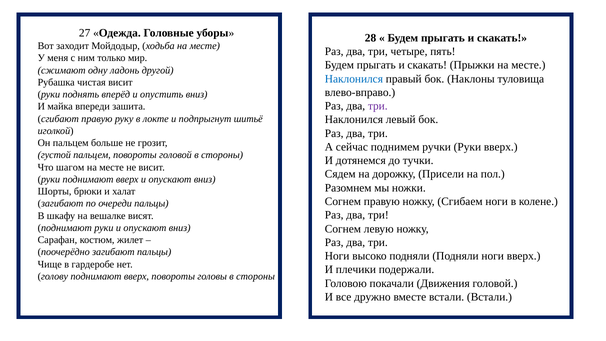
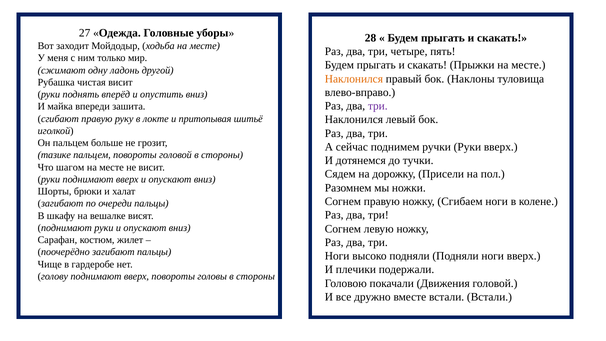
Наклонился at (354, 79) colour: blue -> orange
подпрыгнут: подпрыгнут -> притопывая
густой: густой -> тазике
